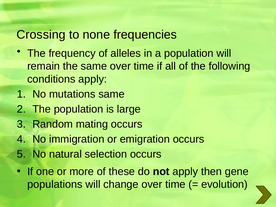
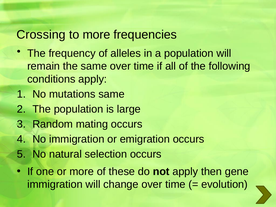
to none: none -> more
populations at (55, 184): populations -> immigration
